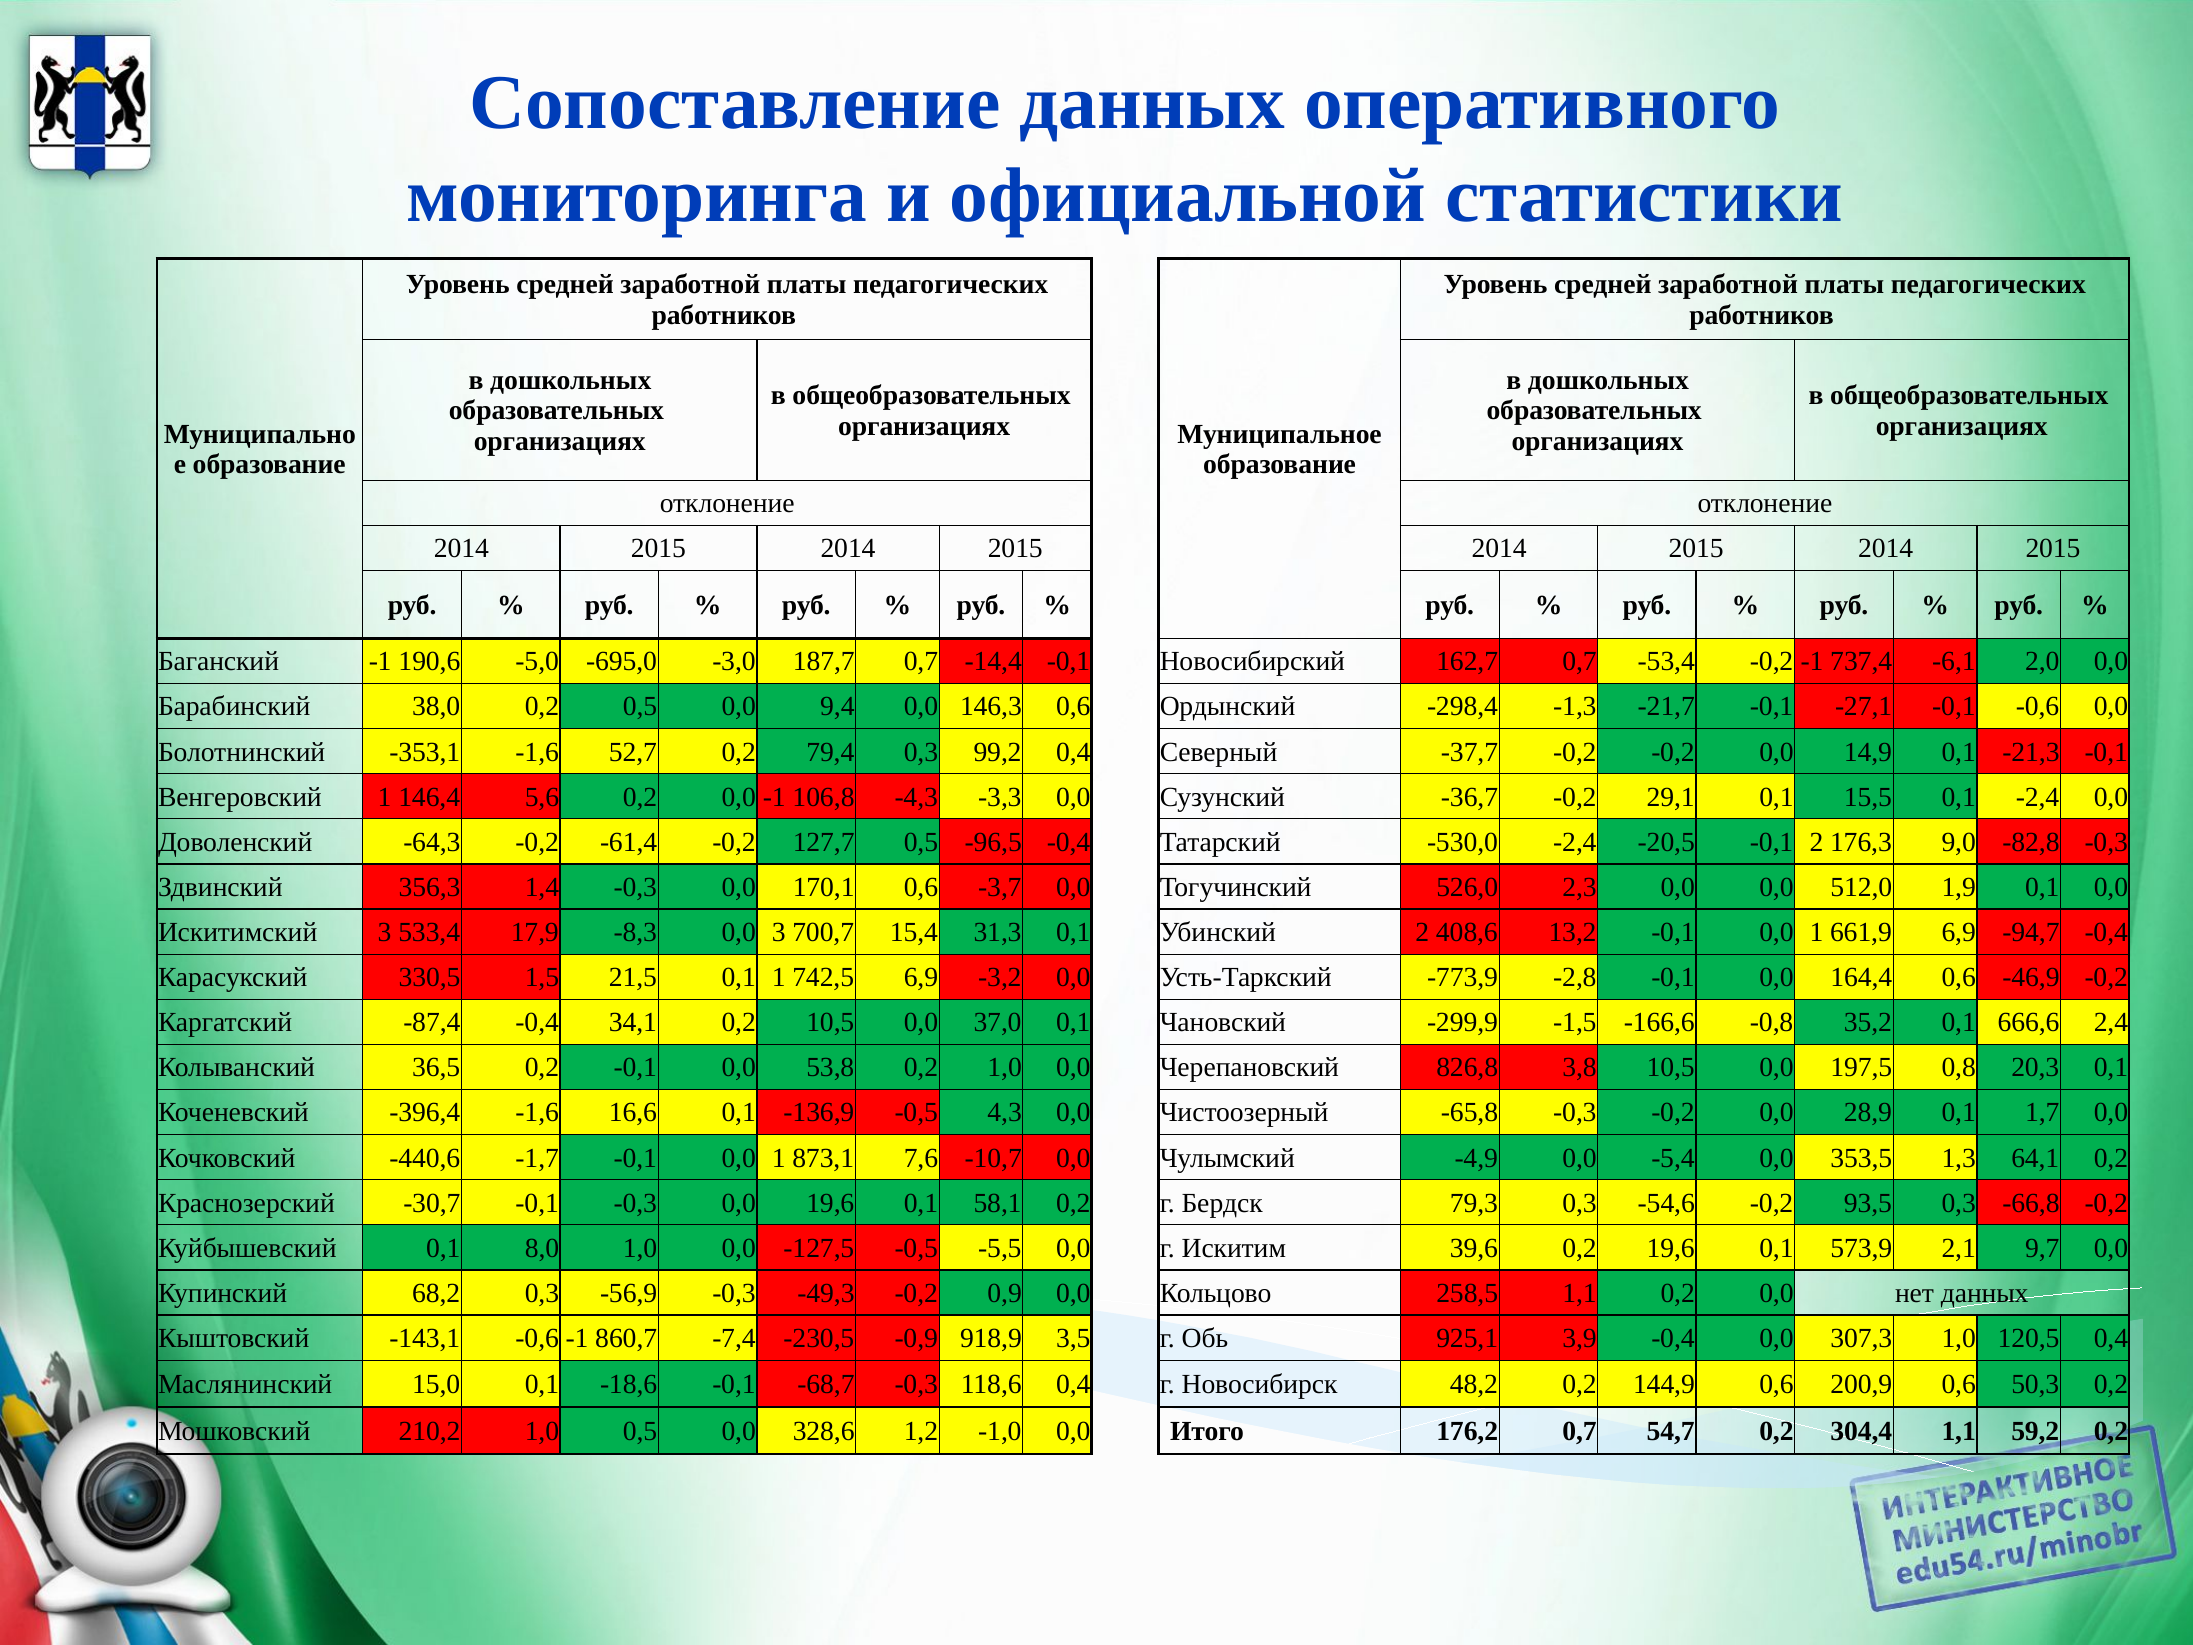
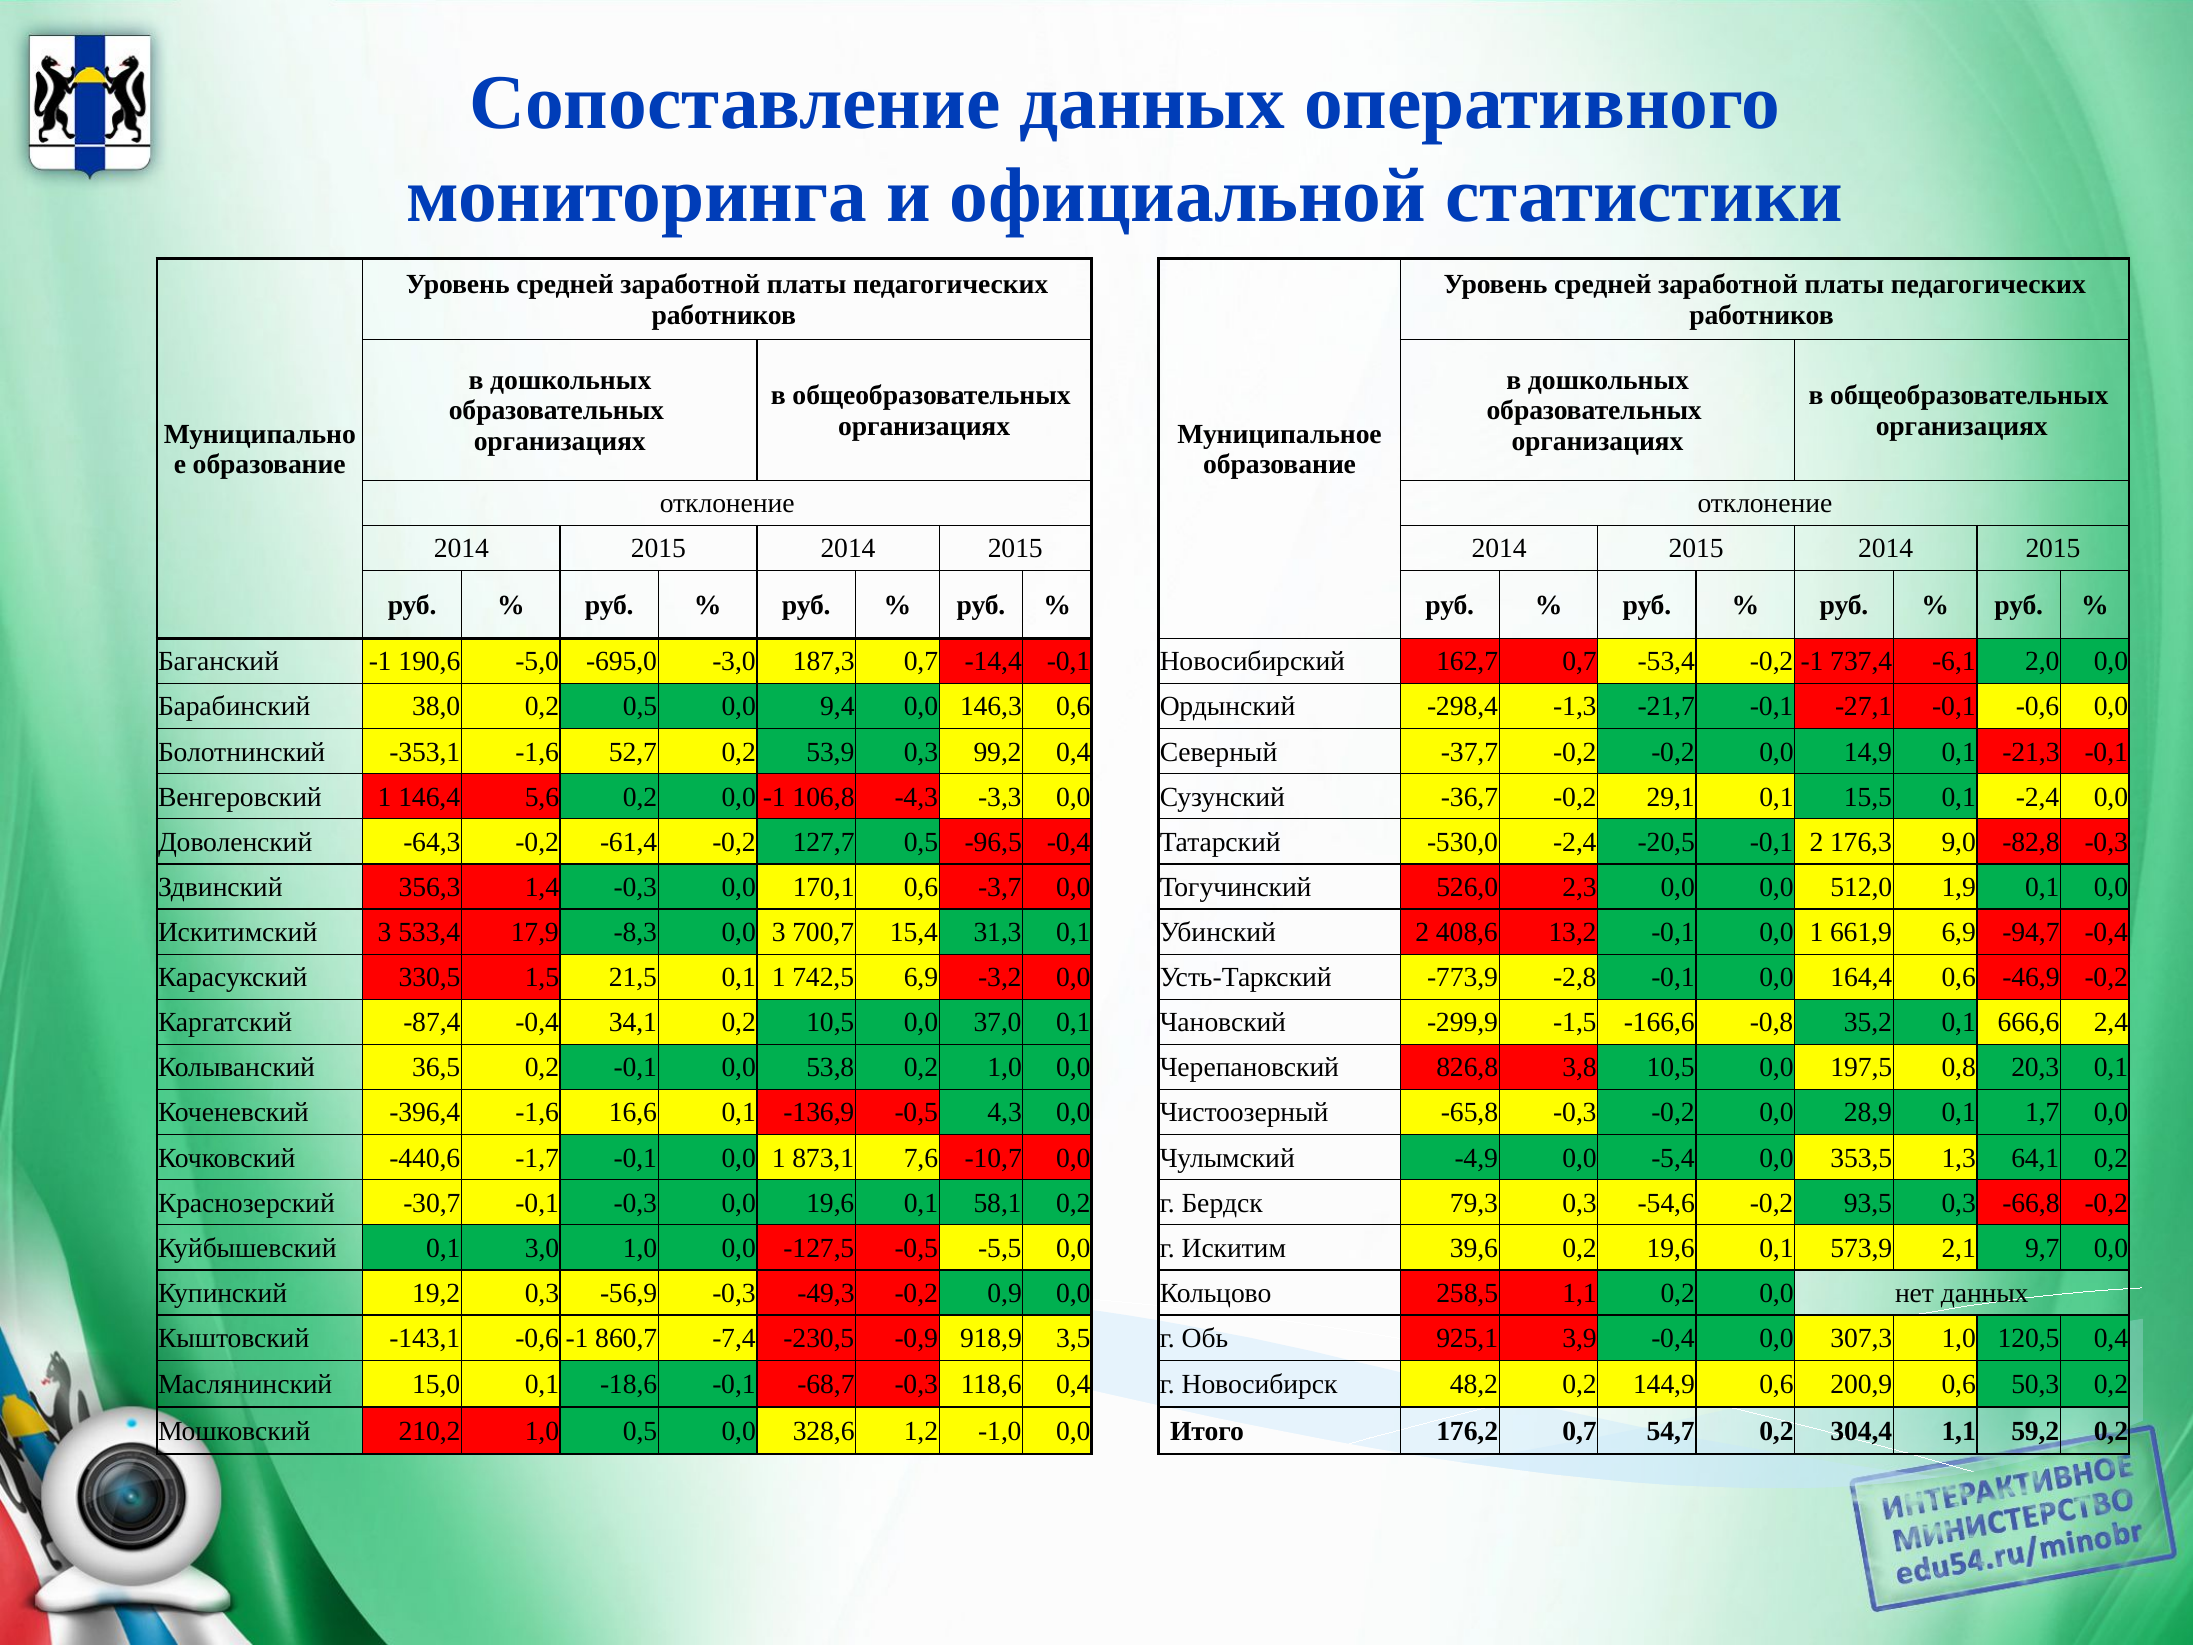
187,7: 187,7 -> 187,3
79,4: 79,4 -> 53,9
8,0: 8,0 -> 3,0
68,2: 68,2 -> 19,2
